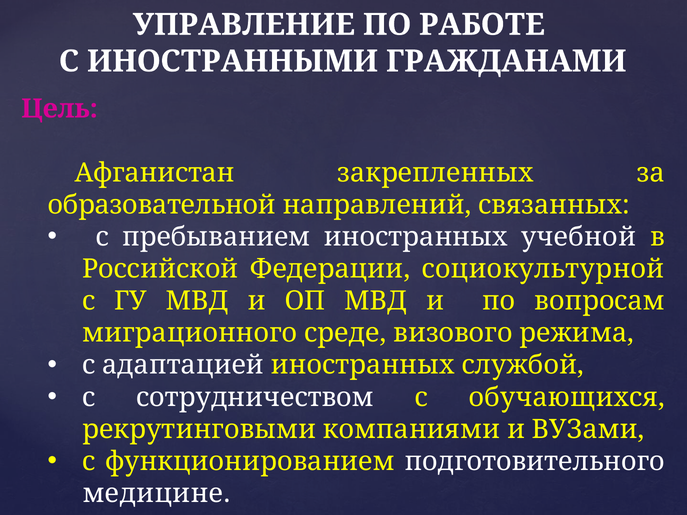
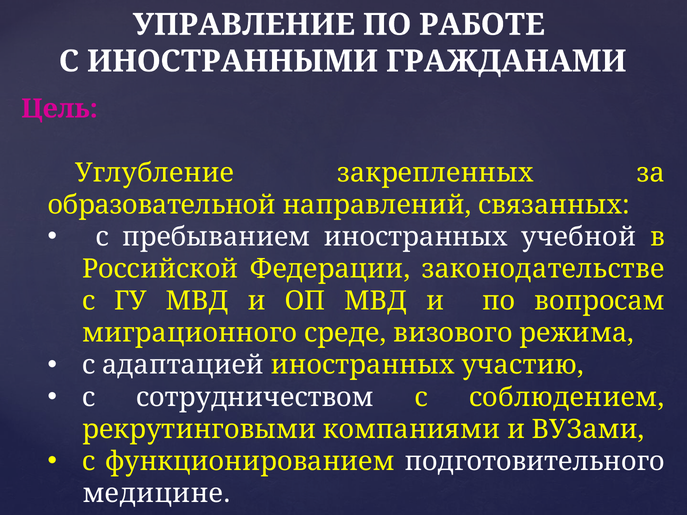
Афганистан: Афганистан -> Углубление
социокультурной: социокультурной -> законодательстве
службой: службой -> участию
обучающихся: обучающихся -> соблюдением
